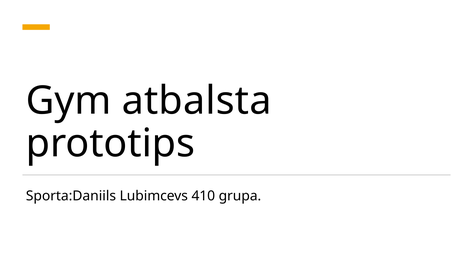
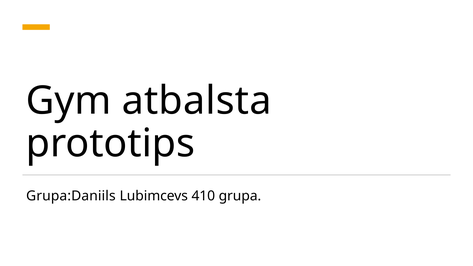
Sporta:Daniils: Sporta:Daniils -> Grupa:Daniils
